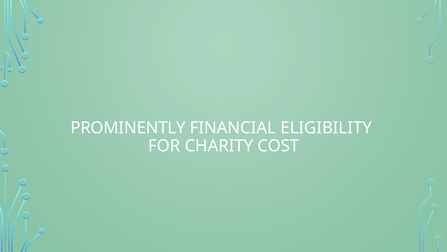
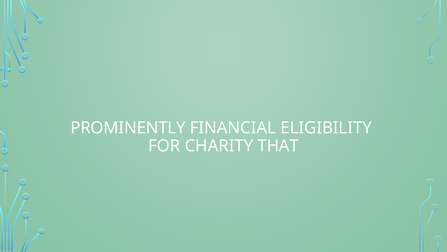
COST: COST -> THAT
